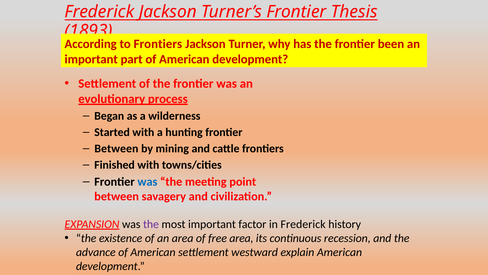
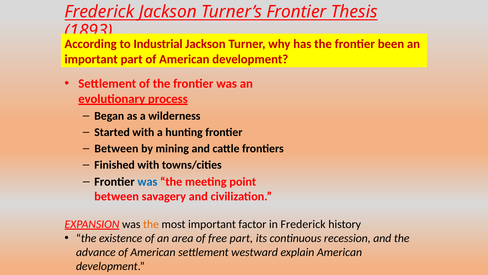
to Frontiers: Frontiers -> Industrial
the at (151, 224) colour: purple -> orange
free area: area -> part
